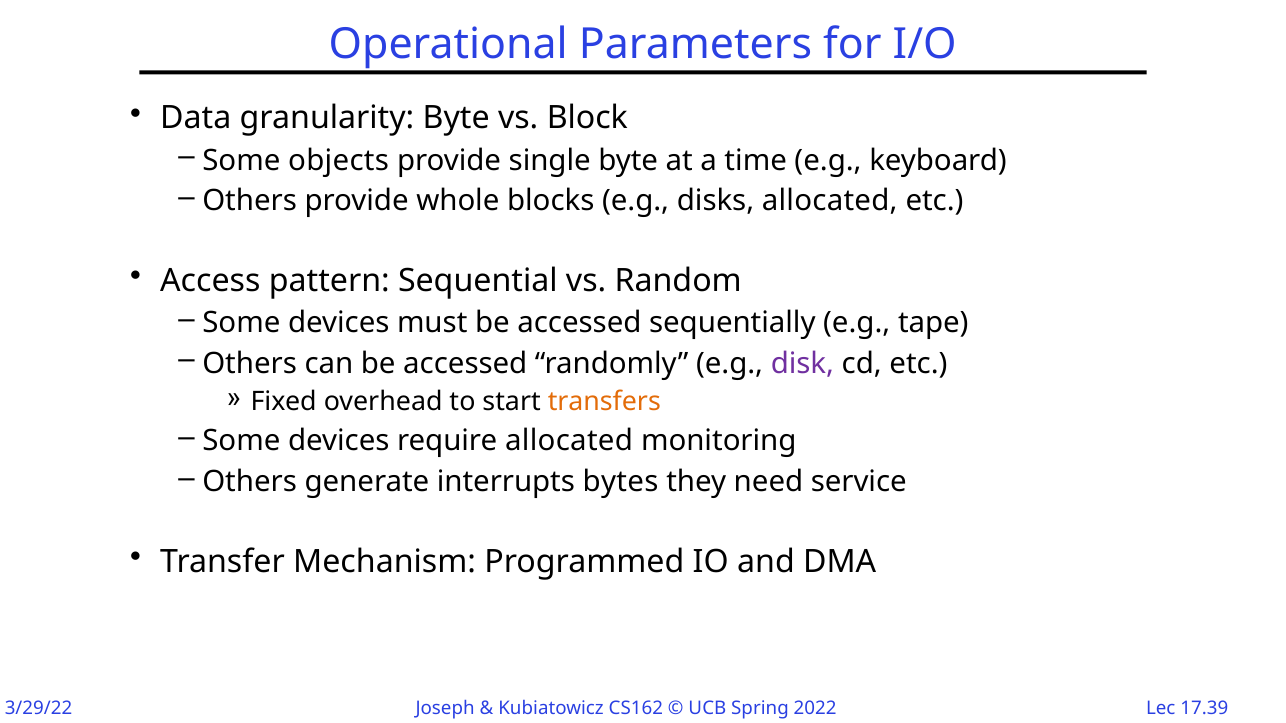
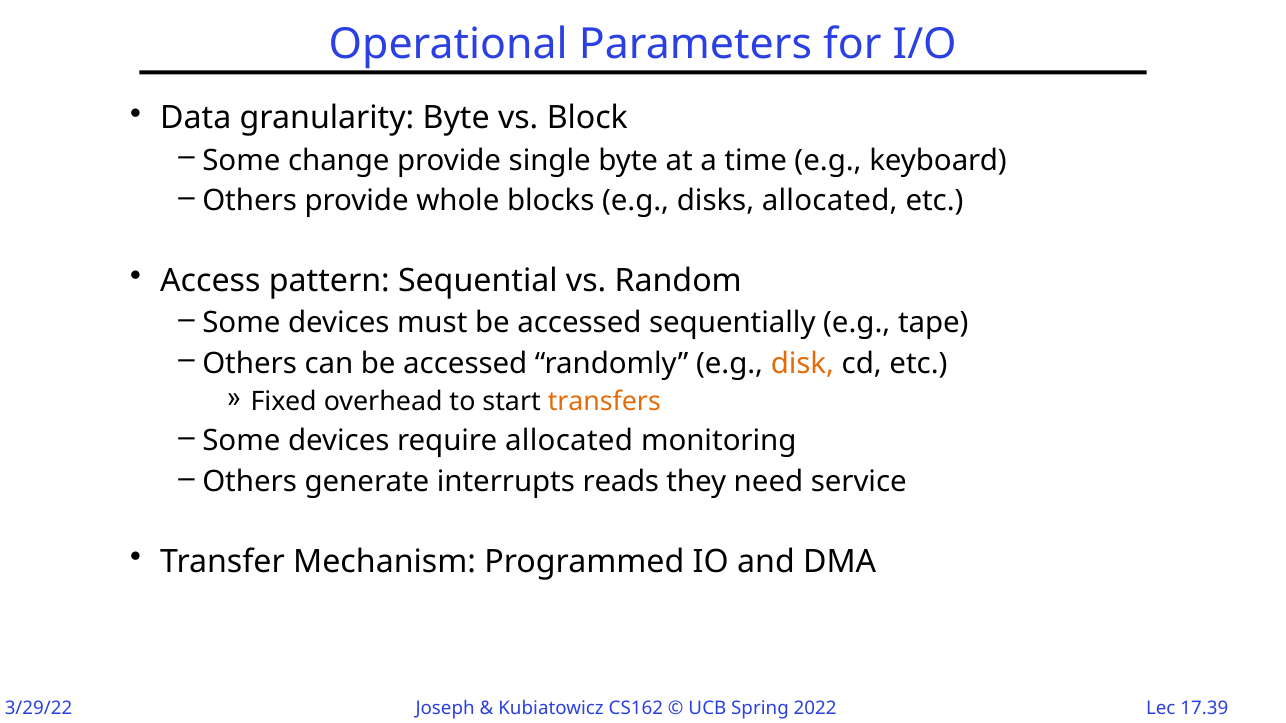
objects: objects -> change
disk colour: purple -> orange
bytes: bytes -> reads
